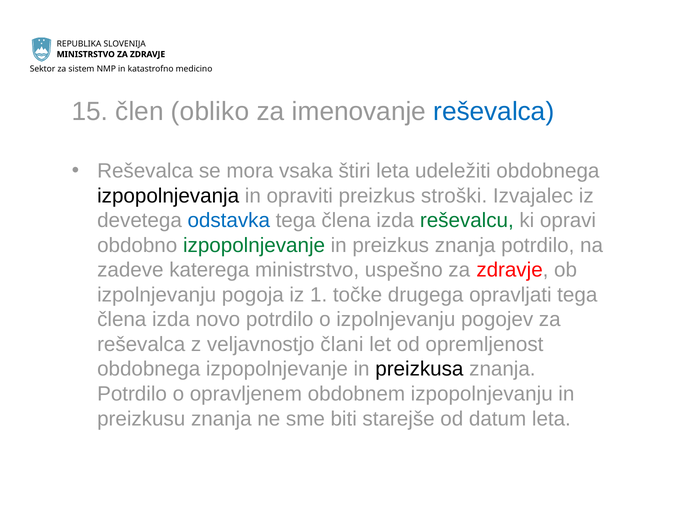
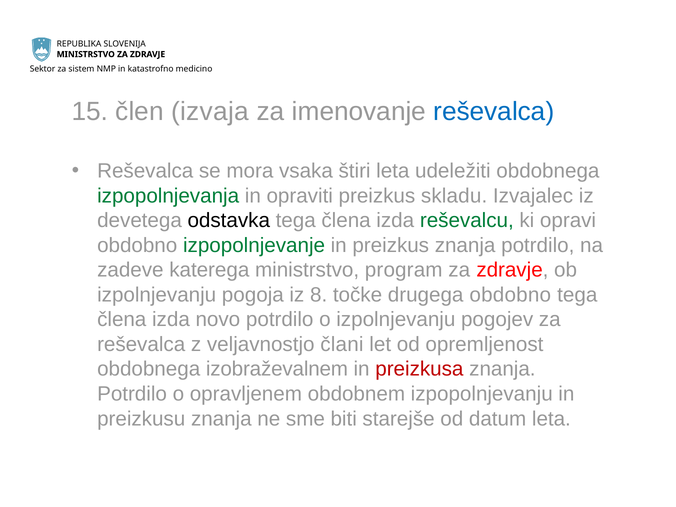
obliko: obliko -> izvaja
izpopolnjevanja colour: black -> green
stroški: stroški -> skladu
odstavka colour: blue -> black
uspešno: uspešno -> program
1: 1 -> 8
drugega opravljati: opravljati -> obdobno
obdobnega izpopolnjevanje: izpopolnjevanje -> izobraževalnem
preizkusa colour: black -> red
